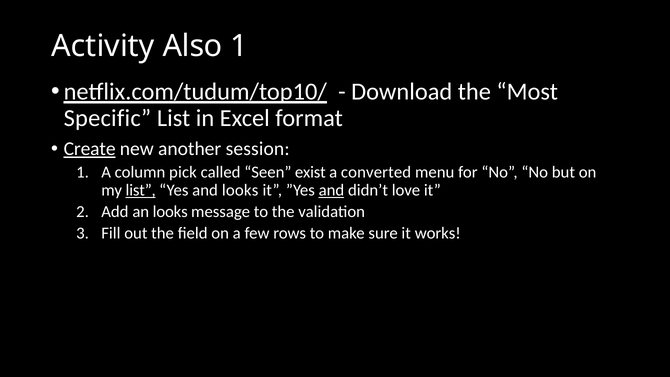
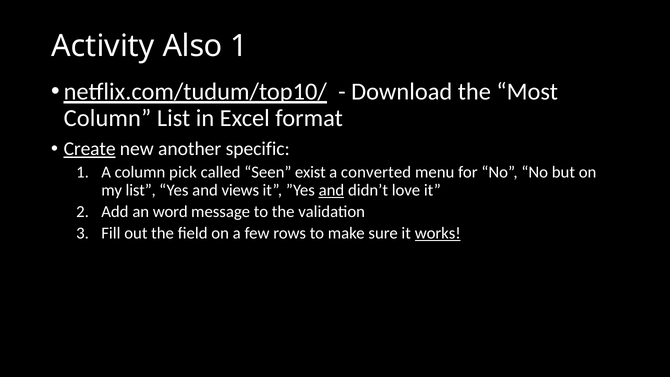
Specific at (107, 118): Specific -> Column
session: session -> specific
list at (141, 190) underline: present -> none
and looks: looks -> views
an looks: looks -> word
works underline: none -> present
